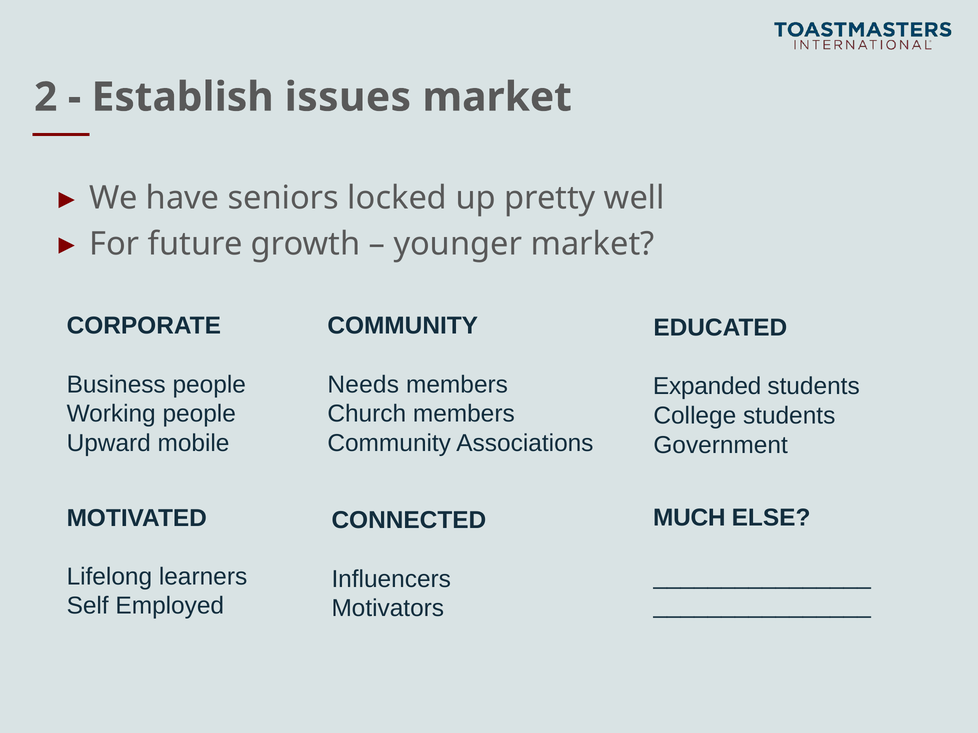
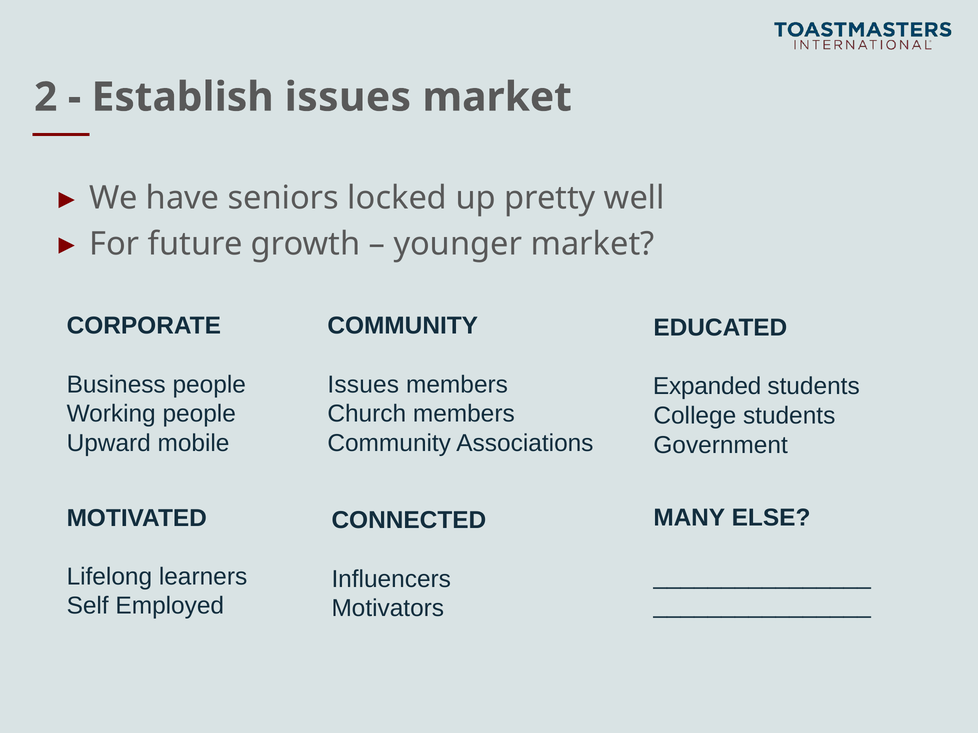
Needs at (363, 385): Needs -> Issues
MUCH: MUCH -> MANY
